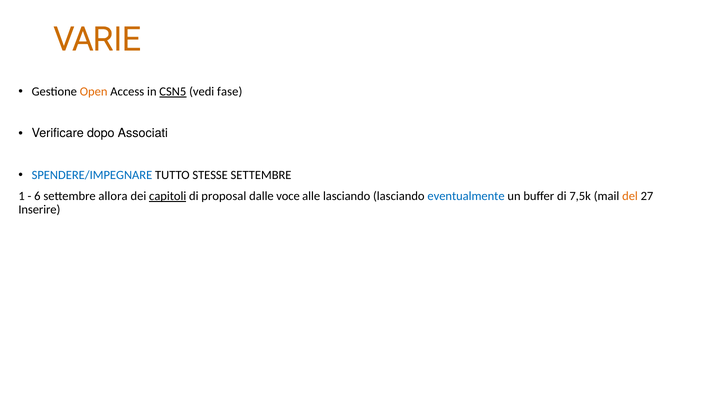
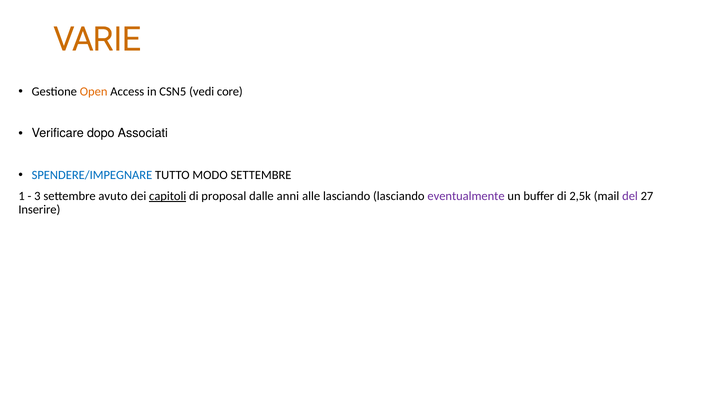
CSN5 underline: present -> none
fase: fase -> core
STESSE: STESSE -> MODO
6: 6 -> 3
allora: allora -> avuto
voce: voce -> anni
eventualmente colour: blue -> purple
7,5k: 7,5k -> 2,5k
del colour: orange -> purple
